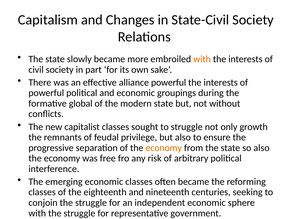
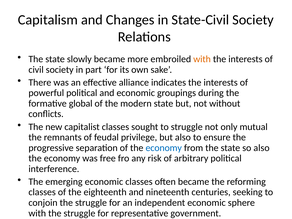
alliance powerful: powerful -> indicates
growth: growth -> mutual
economy at (164, 148) colour: orange -> blue
